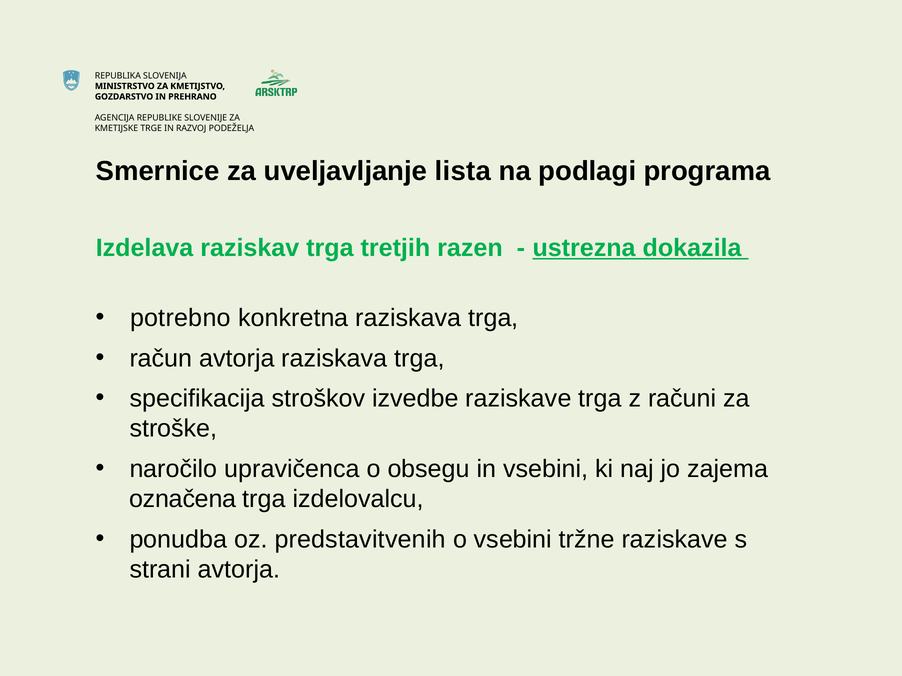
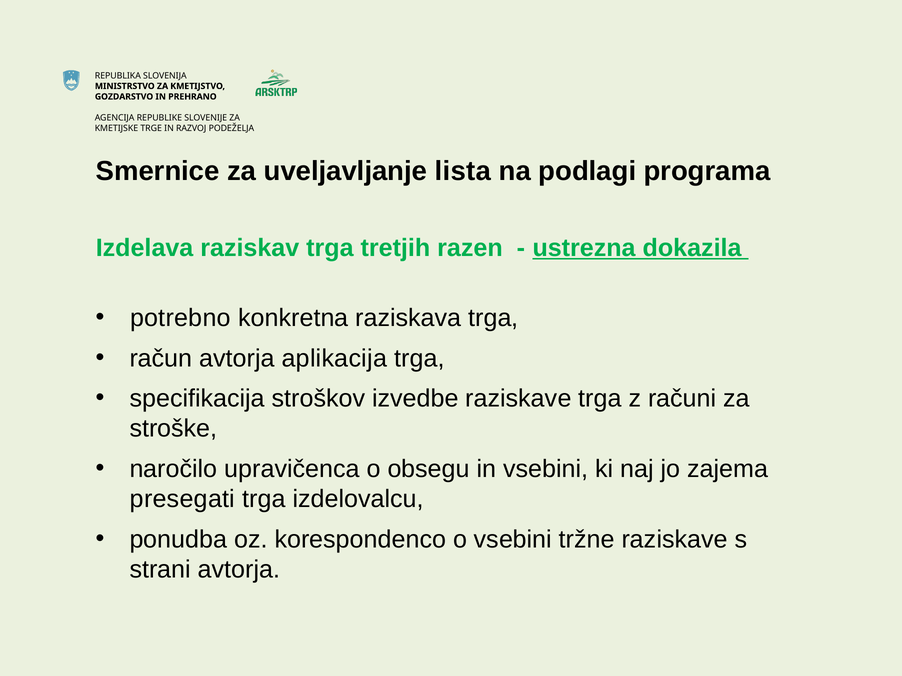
avtorja raziskava: raziskava -> aplikacija
označena: označena -> presegati
predstavitvenih: predstavitvenih -> korespondenco
